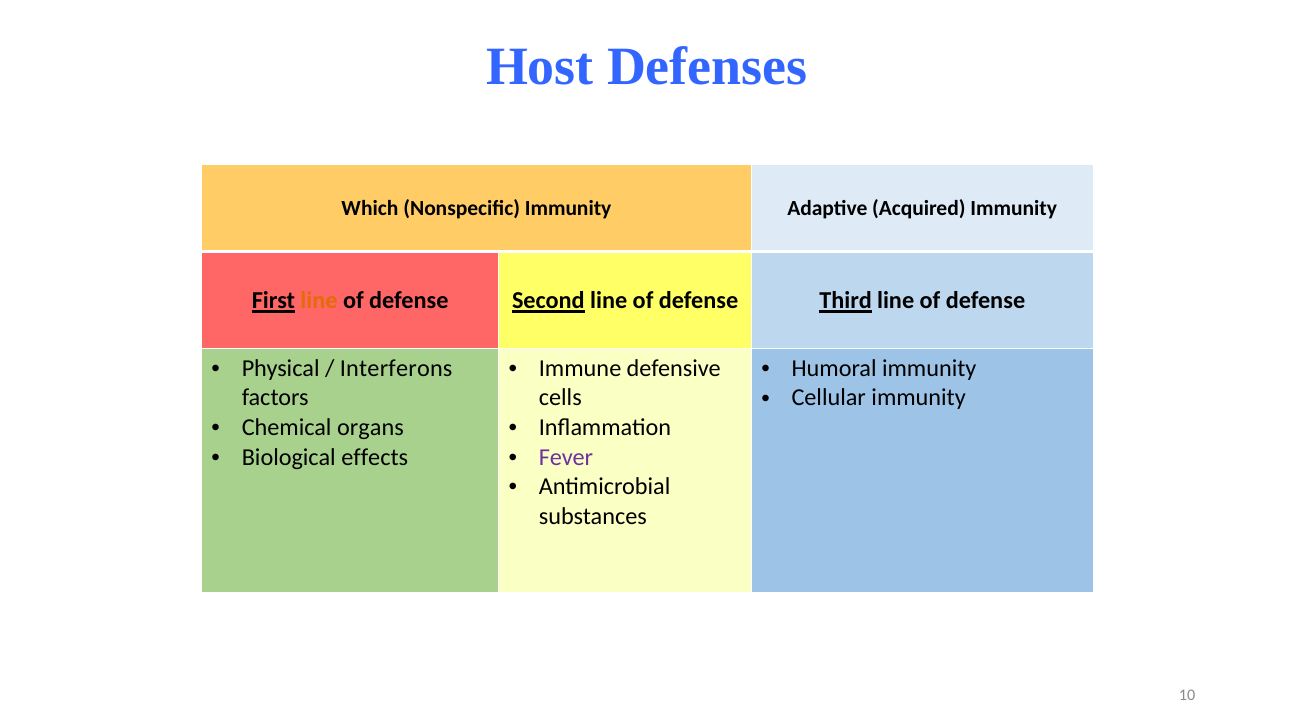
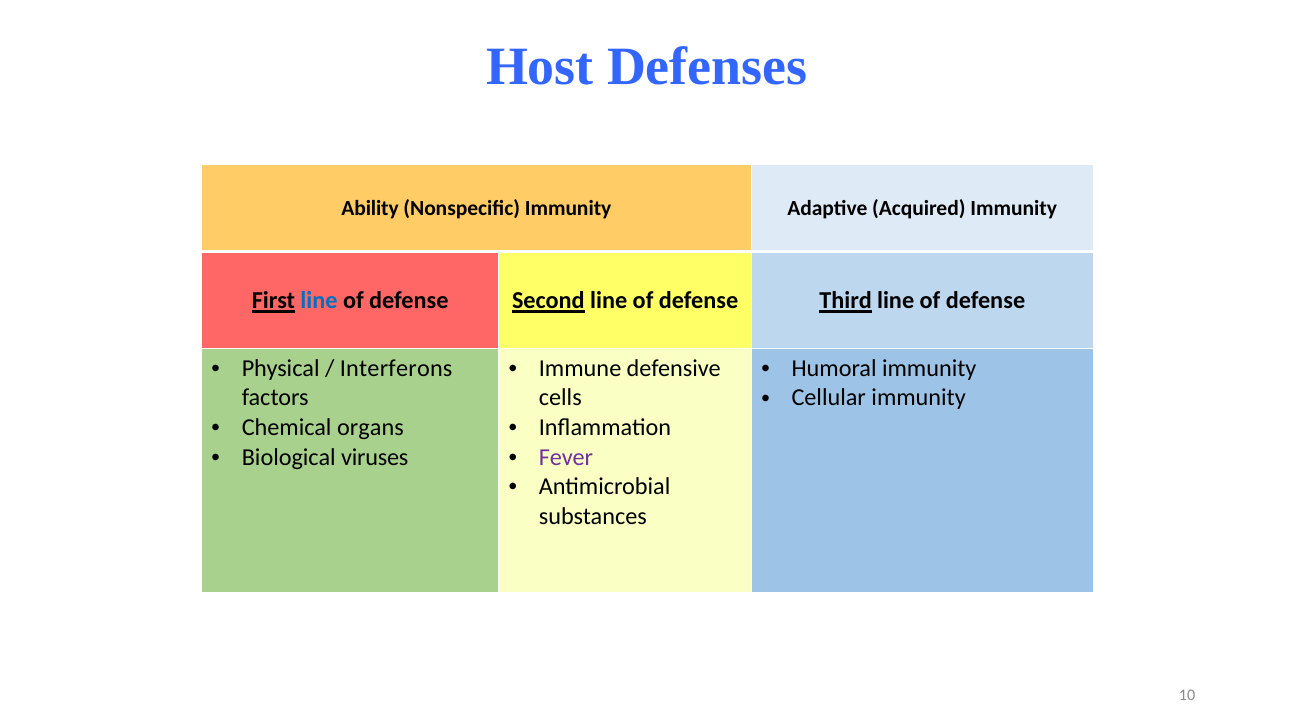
Which: Which -> Ability
line at (319, 301) colour: orange -> blue
effects: effects -> viruses
